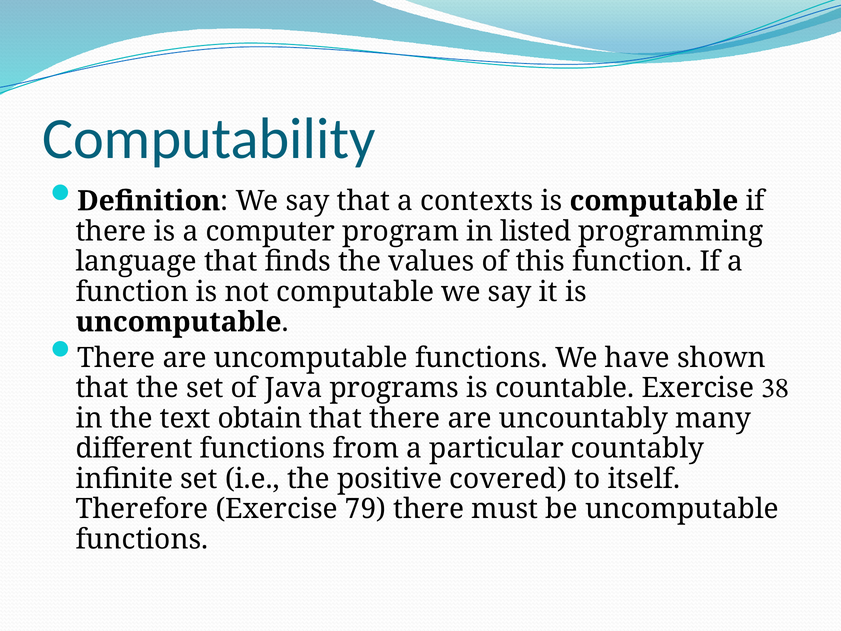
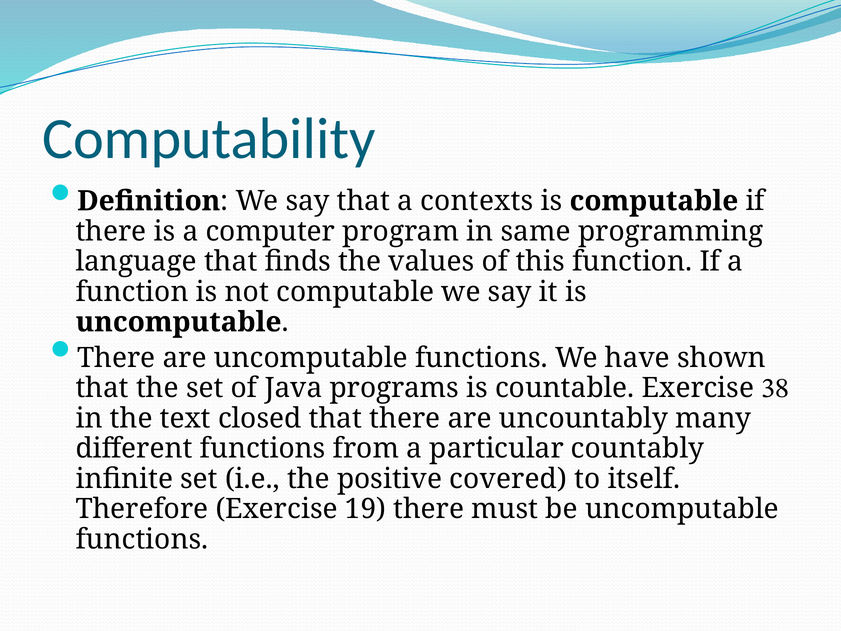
listed: listed -> same
obtain: obtain -> closed
79: 79 -> 19
